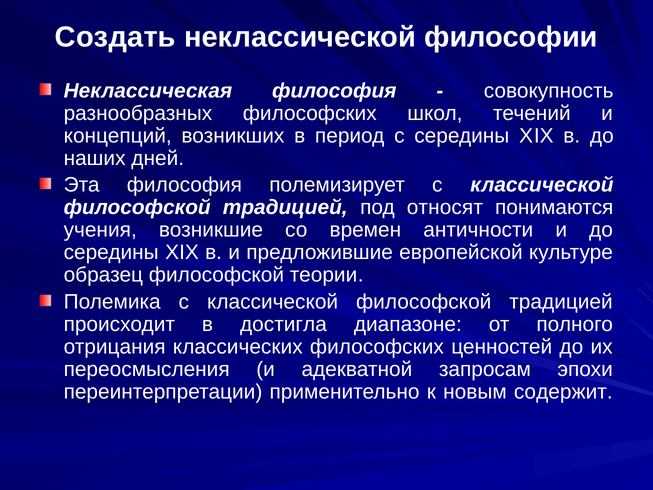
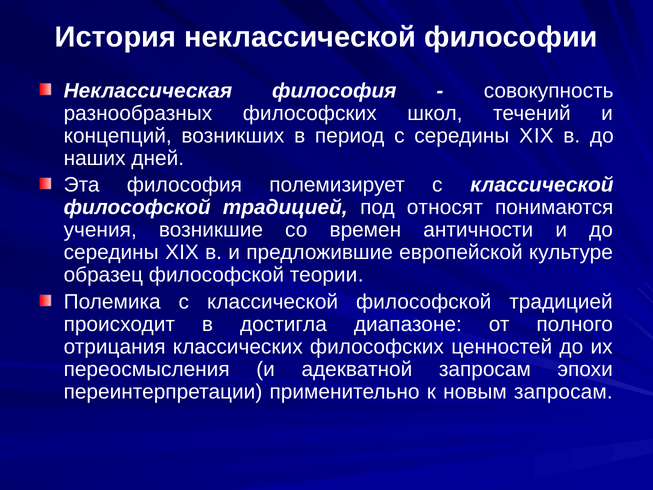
Создать: Создать -> История
новым содержит: содержит -> запросам
